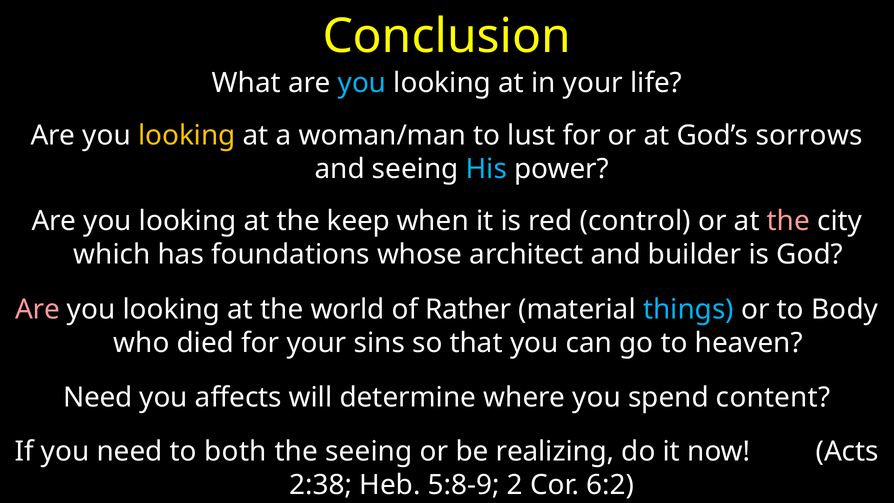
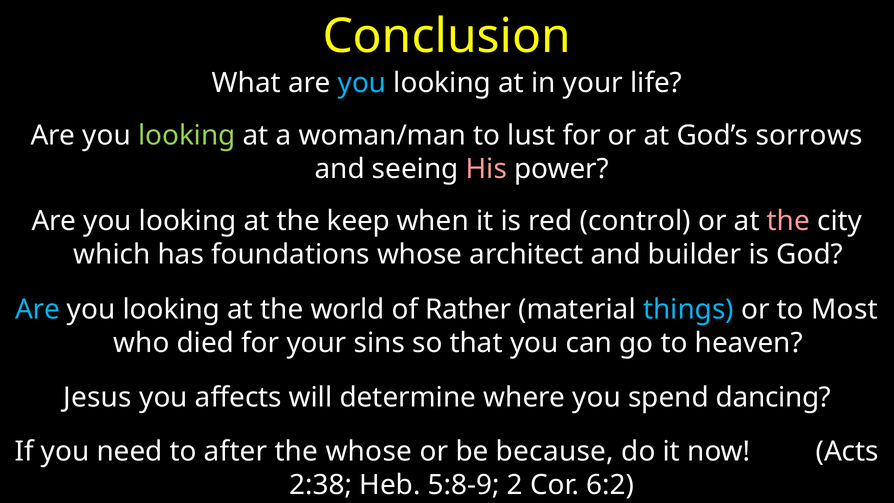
looking at (187, 135) colour: yellow -> light green
His colour: light blue -> pink
Are at (38, 310) colour: pink -> light blue
Body: Body -> Most
Need at (98, 397): Need -> Jesus
content: content -> dancing
both: both -> after
the seeing: seeing -> whose
realizing: realizing -> because
